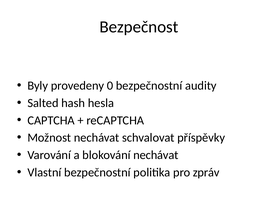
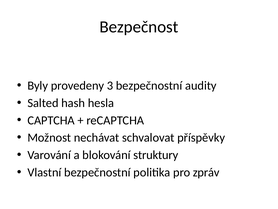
0: 0 -> 3
blokování nechávat: nechávat -> struktury
